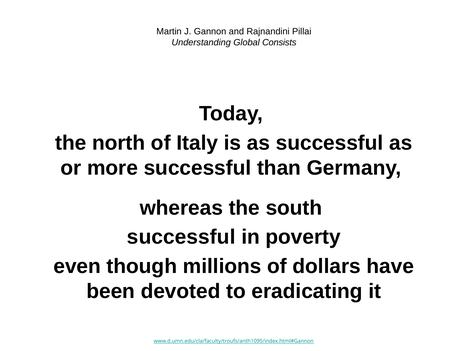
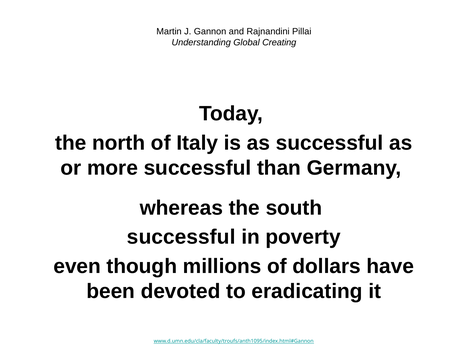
Consists: Consists -> Creating
